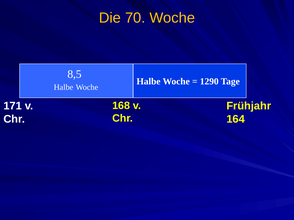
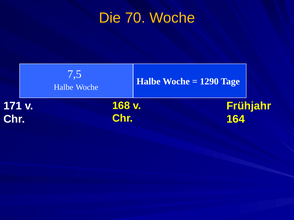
8,5: 8,5 -> 7,5
